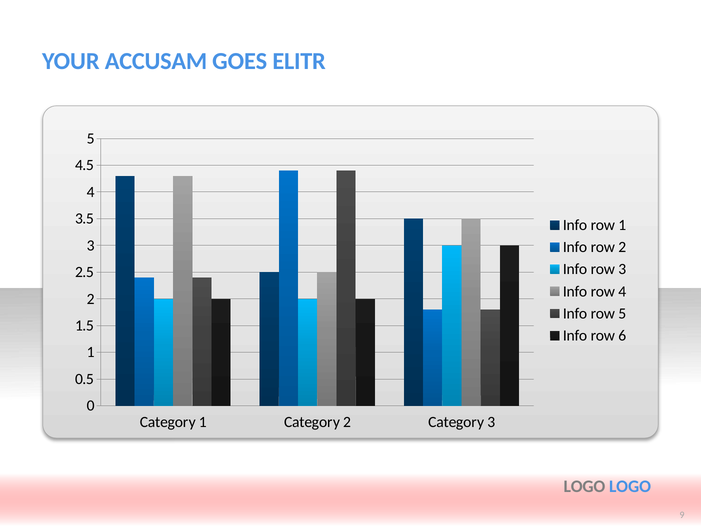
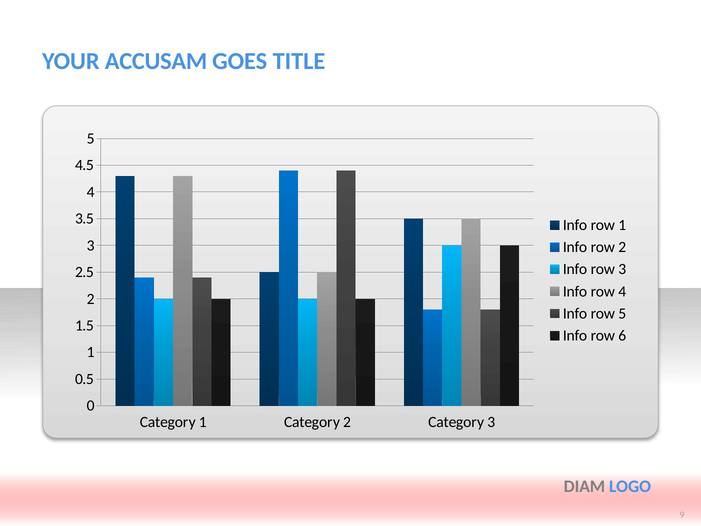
ELITR: ELITR -> TITLE
LOGO at (584, 486): LOGO -> DIAM
